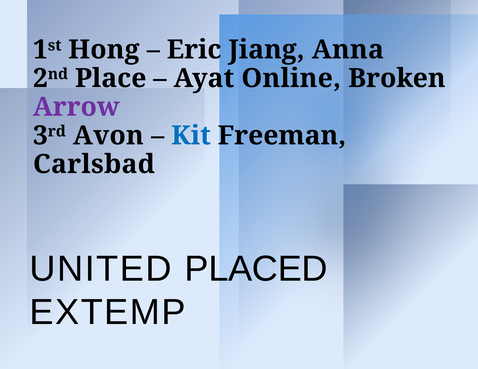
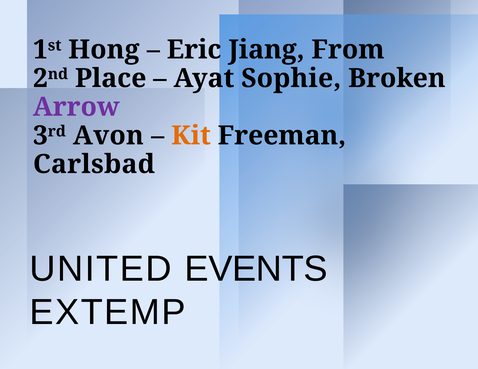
Anna: Anna -> From
Online: Online -> Sophie
Kit colour: blue -> orange
PLACED: PLACED -> EVENTS
